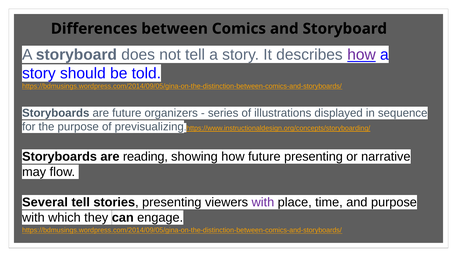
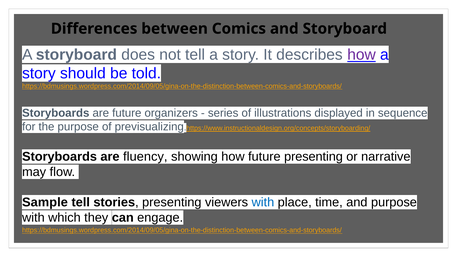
reading: reading -> fluency
Several: Several -> Sample
with at (263, 203) colour: purple -> blue
